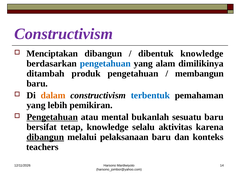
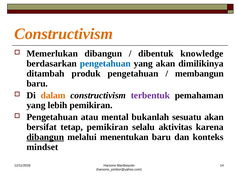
Constructivism at (64, 34) colour: purple -> orange
Menciptakan: Menciptakan -> Memerlukan
yang alam: alam -> akan
terbentuk colour: blue -> purple
Pengetahuan at (52, 117) underline: present -> none
sesuatu baru: baru -> akan
tetap knowledge: knowledge -> pemikiran
pelaksanaan: pelaksanaan -> menentukan
teachers: teachers -> mindset
